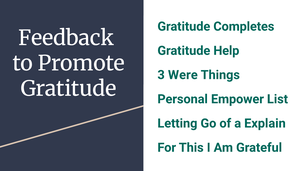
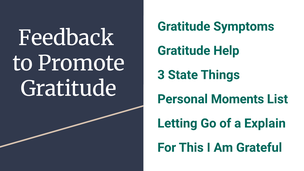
Completes: Completes -> Symptoms
Were: Were -> State
Empower: Empower -> Moments
